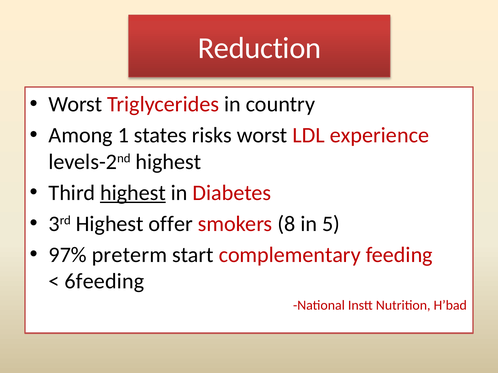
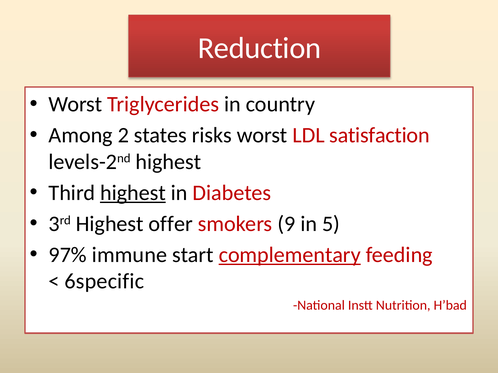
1: 1 -> 2
experience: experience -> satisfaction
8: 8 -> 9
preterm: preterm -> immune
complementary underline: none -> present
6feeding: 6feeding -> 6specific
